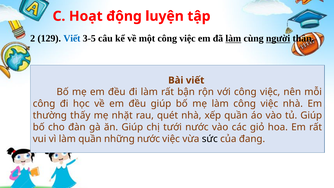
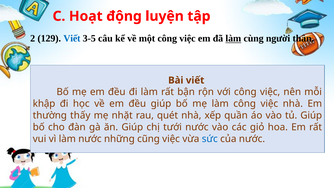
người underline: present -> none
công at (44, 104): công -> khập
làm quần: quần -> nước
những nước: nước -> cũng
sức colour: black -> blue
của đang: đang -> nước
